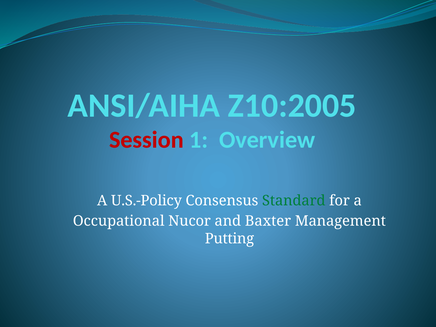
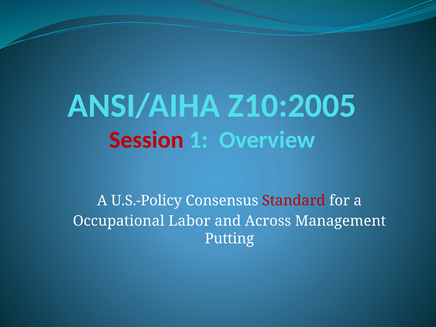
Standard colour: green -> red
Nucor: Nucor -> Labor
Baxter: Baxter -> Across
